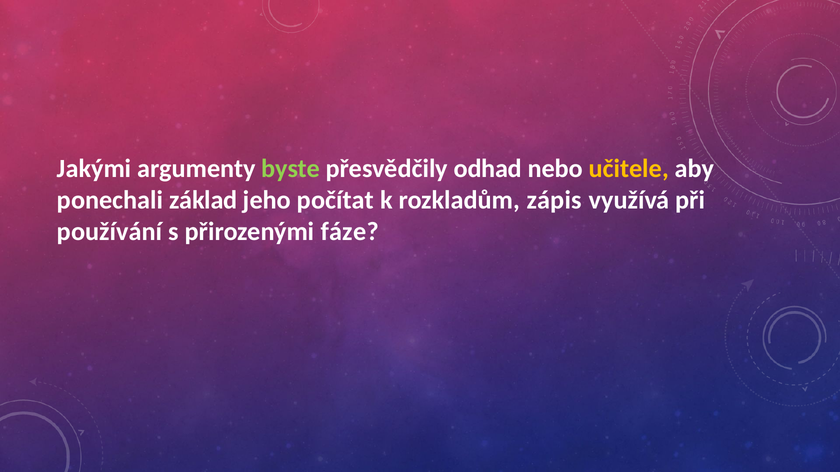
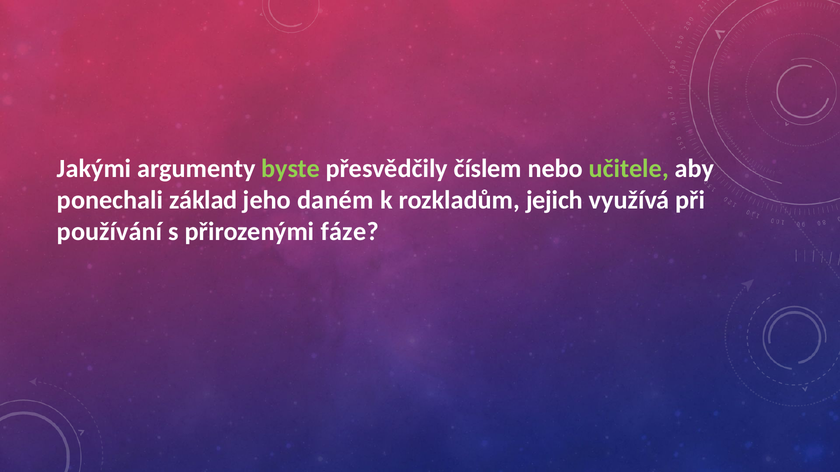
odhad: odhad -> číslem
učitele colour: yellow -> light green
počítat: počítat -> daném
zápis: zápis -> jejich
